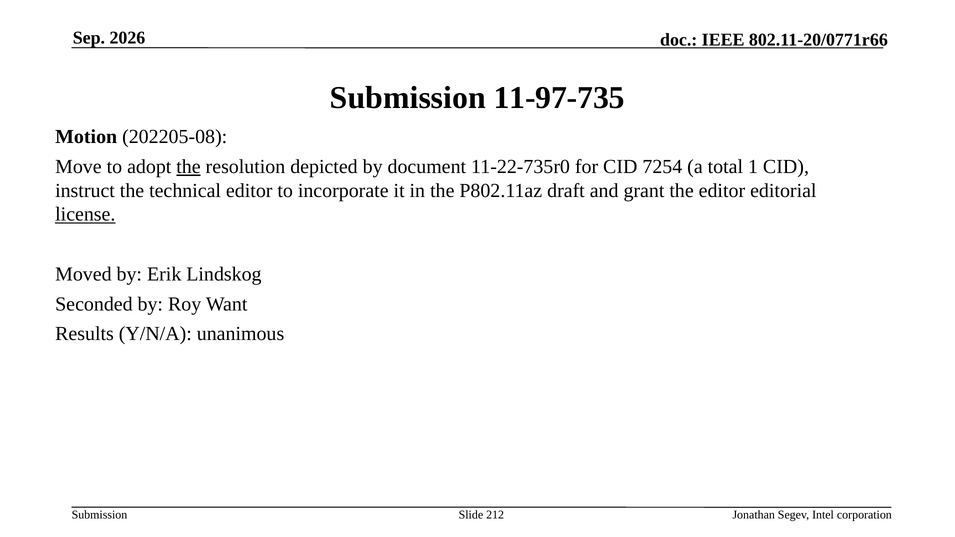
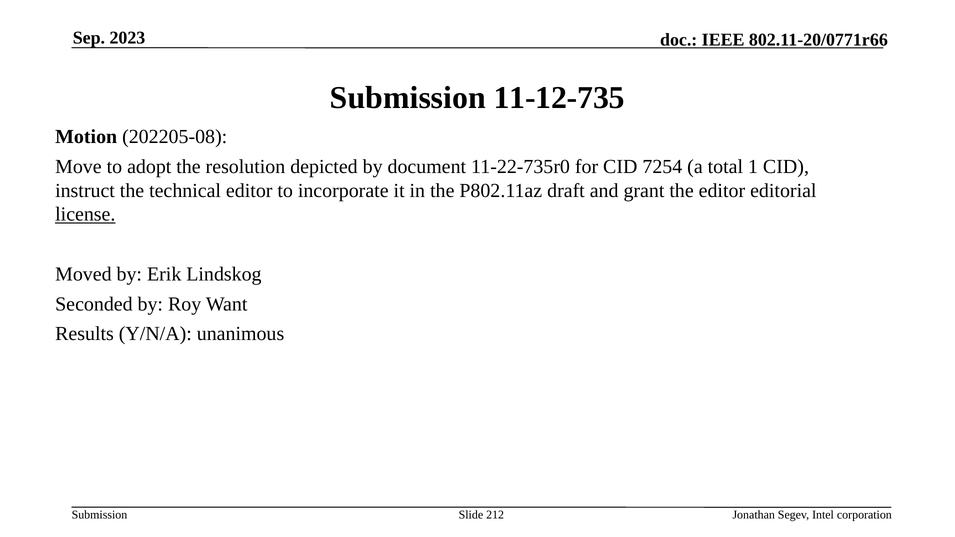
2026: 2026 -> 2023
11-97-735: 11-97-735 -> 11-12-735
the at (188, 167) underline: present -> none
